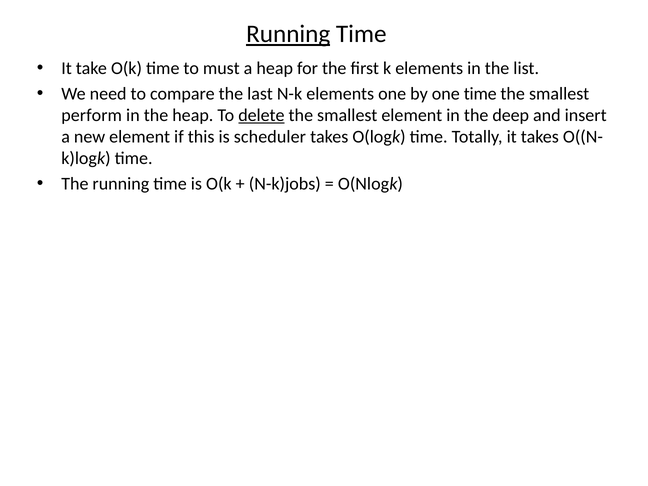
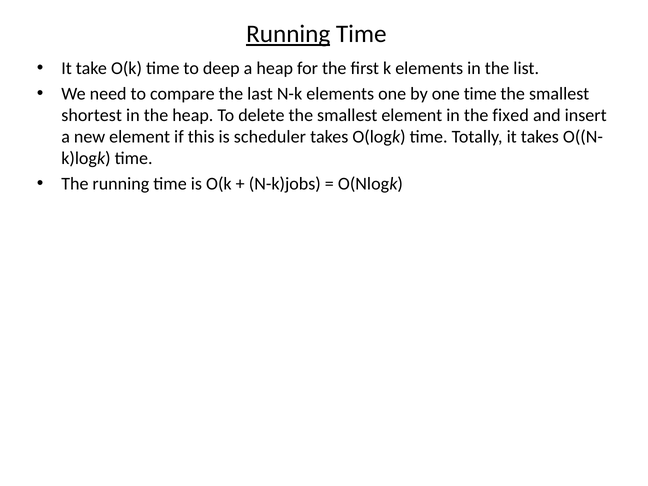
must: must -> deep
perform: perform -> shortest
delete underline: present -> none
deep: deep -> fixed
